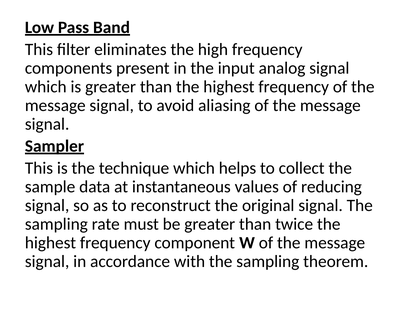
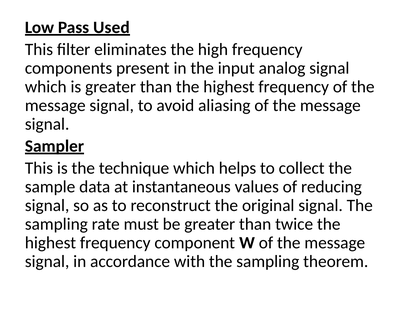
Band: Band -> Used
